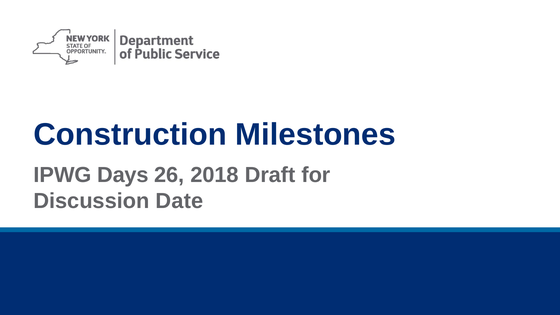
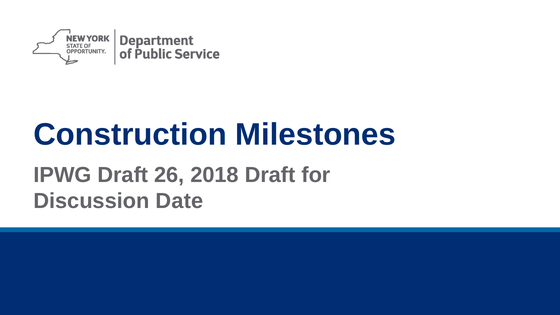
IPWG Days: Days -> Draft
